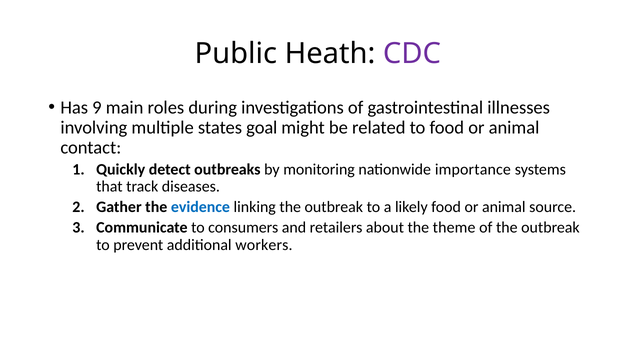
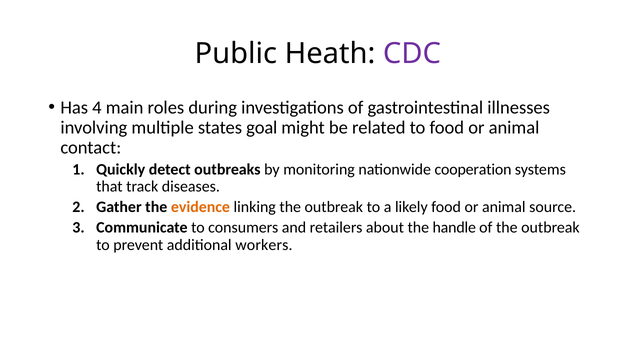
9: 9 -> 4
importance: importance -> cooperation
evidence colour: blue -> orange
theme: theme -> handle
